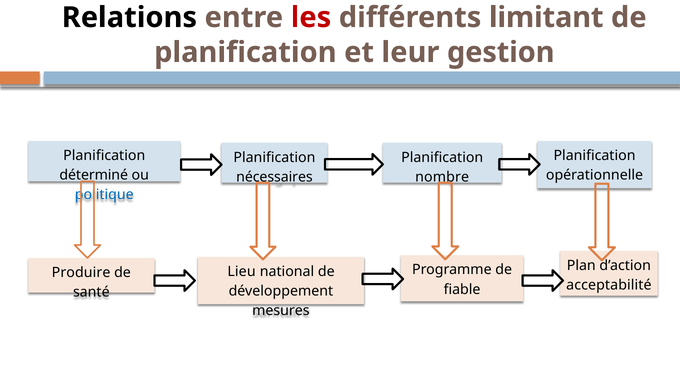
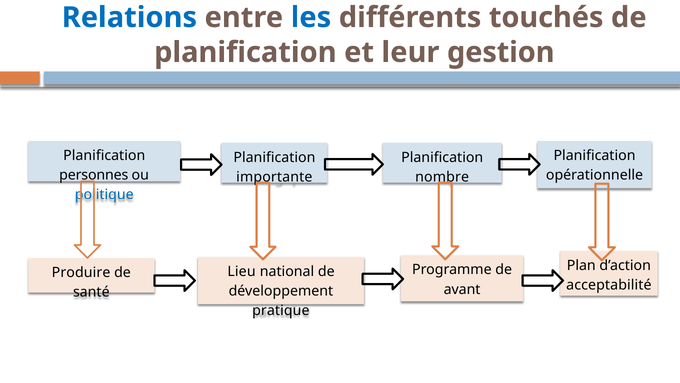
Relations colour: black -> blue
les colour: red -> blue
limitant: limitant -> touchés
déterminé: déterminé -> personnes
nécessaires: nécessaires -> importante
fiable: fiable -> avant
mesures: mesures -> pratique
